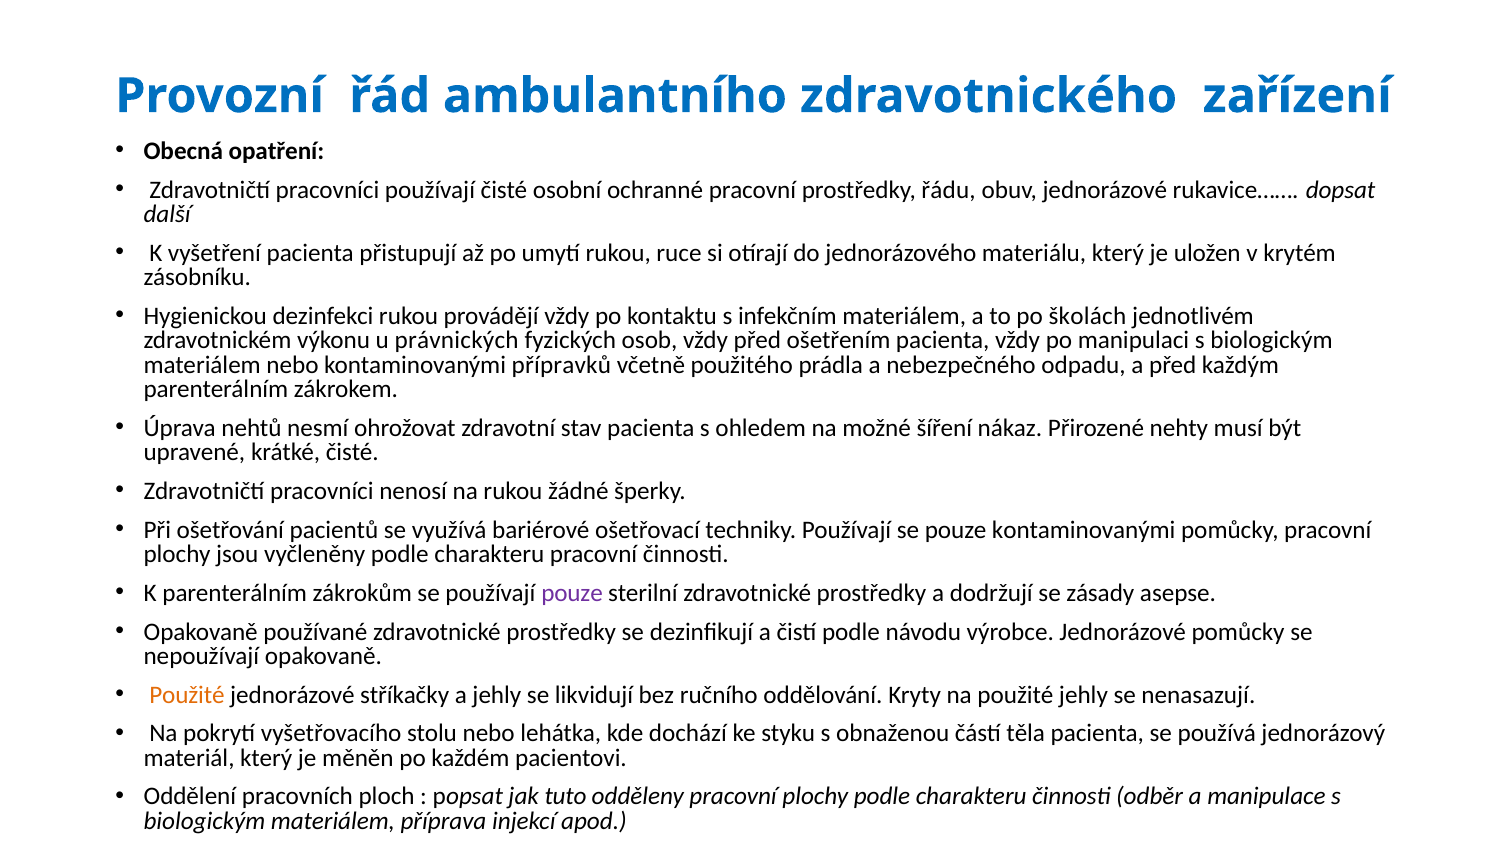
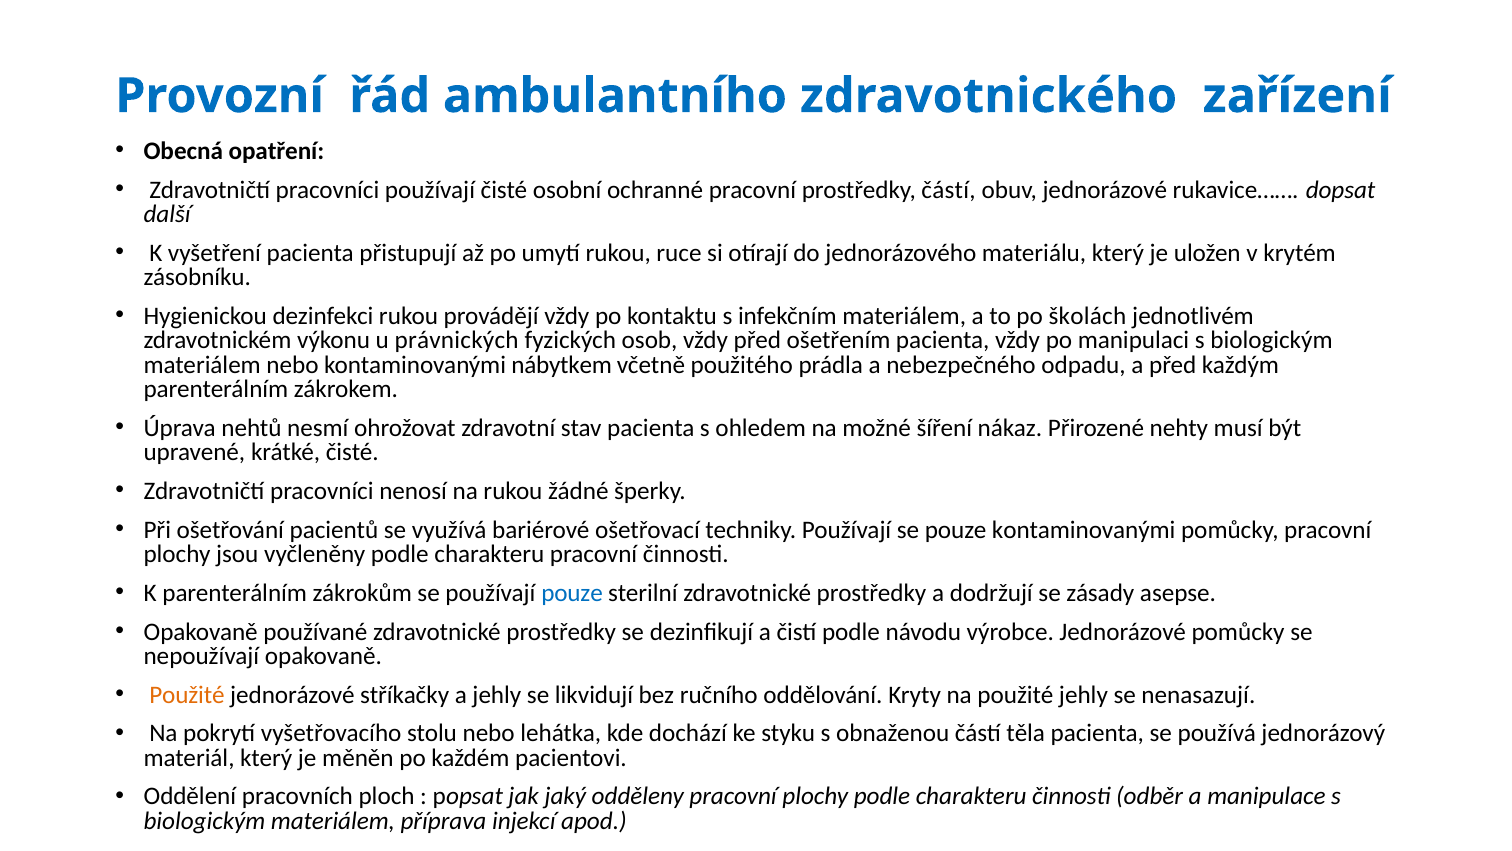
prostředky řádu: řádu -> částí
přípravků: přípravků -> nábytkem
pouze at (572, 593) colour: purple -> blue
tuto: tuto -> jaký
